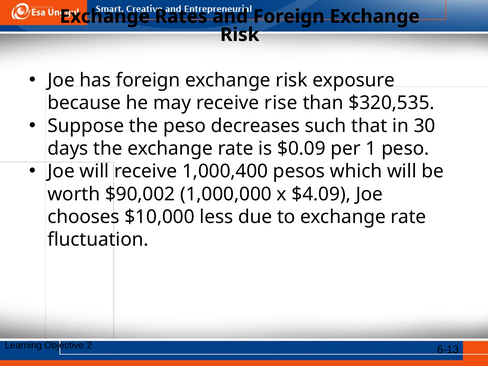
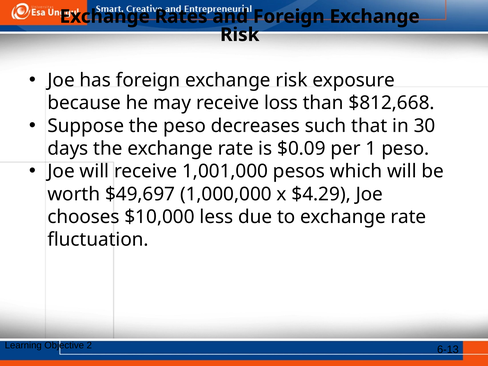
rise: rise -> loss
$320,535: $320,535 -> $812,668
1,000,400: 1,000,400 -> 1,001,000
$90,002: $90,002 -> $49,697
$4.09: $4.09 -> $4.29
